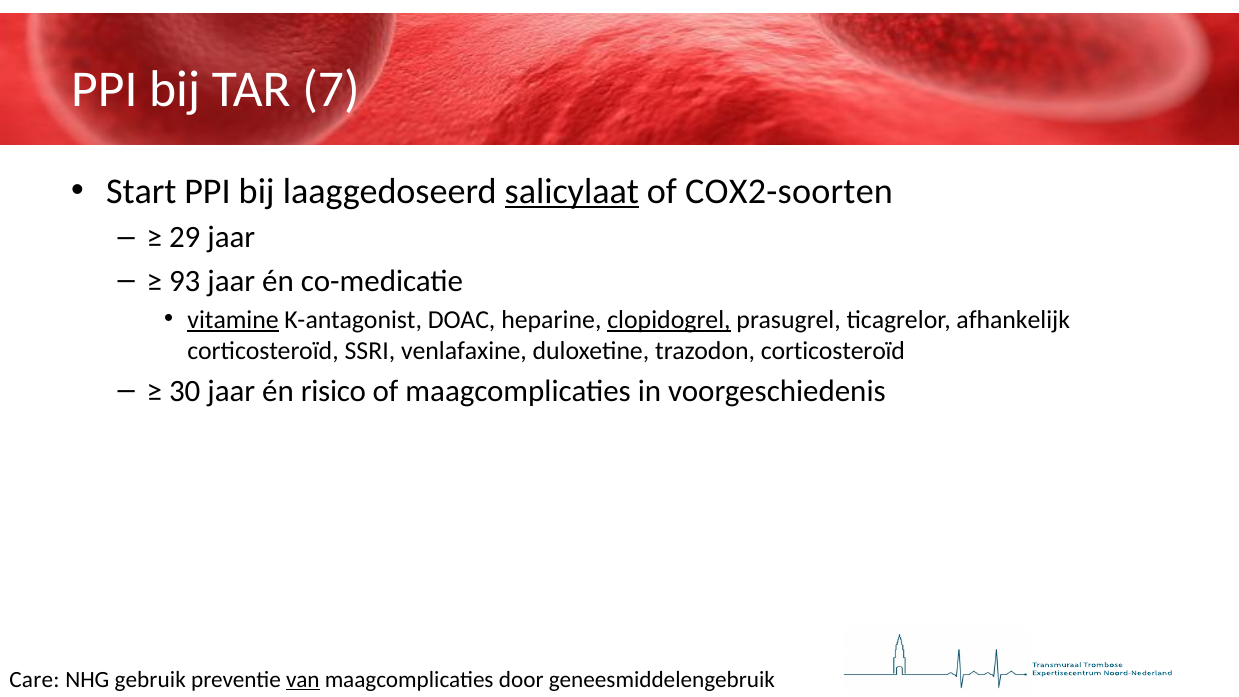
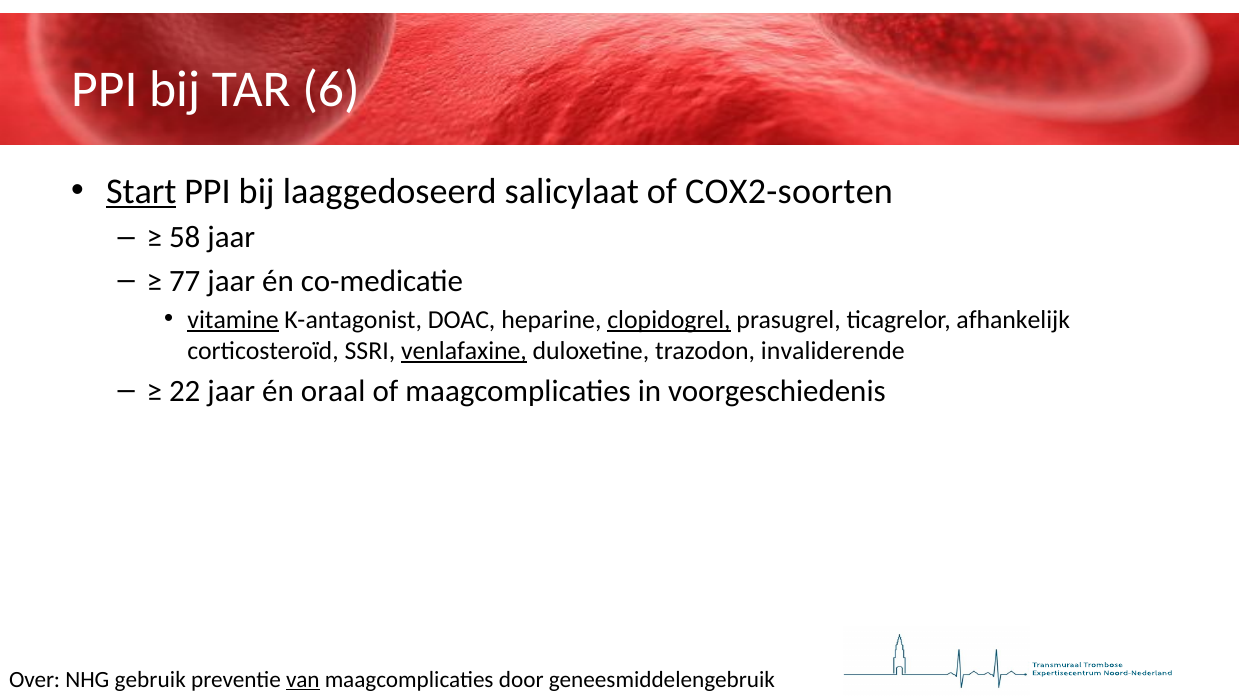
7: 7 -> 6
Start underline: none -> present
salicylaat underline: present -> none
29: 29 -> 58
93: 93 -> 77
venlafaxine underline: none -> present
trazodon corticosteroïd: corticosteroïd -> invaliderende
30: 30 -> 22
risico: risico -> oraal
Care: Care -> Over
